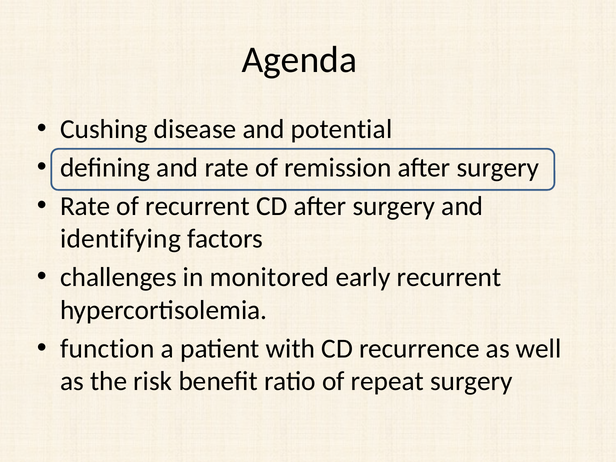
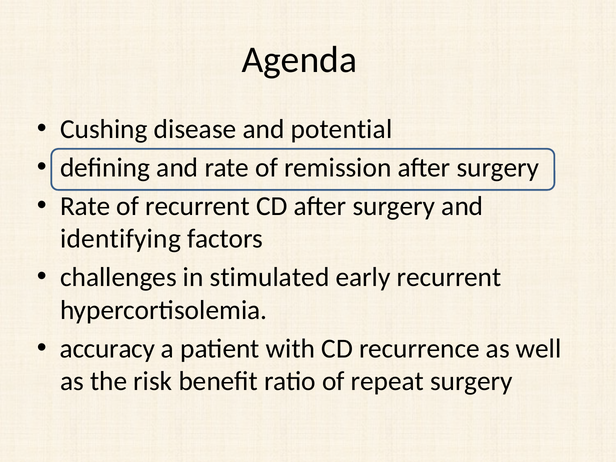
monitored: monitored -> stimulated
function: function -> accuracy
